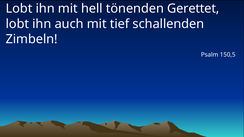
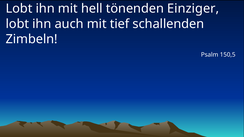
Gerettet: Gerettet -> Einziger
